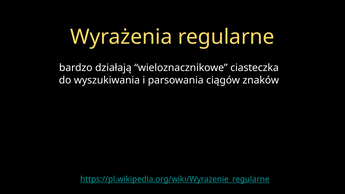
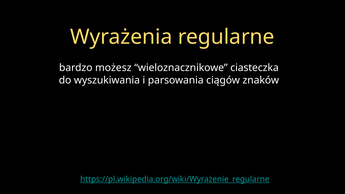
działają: działają -> możesz
